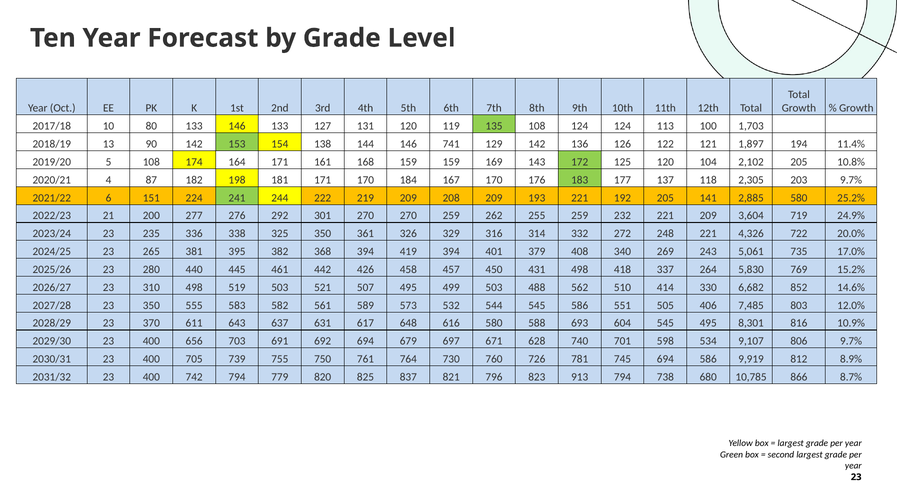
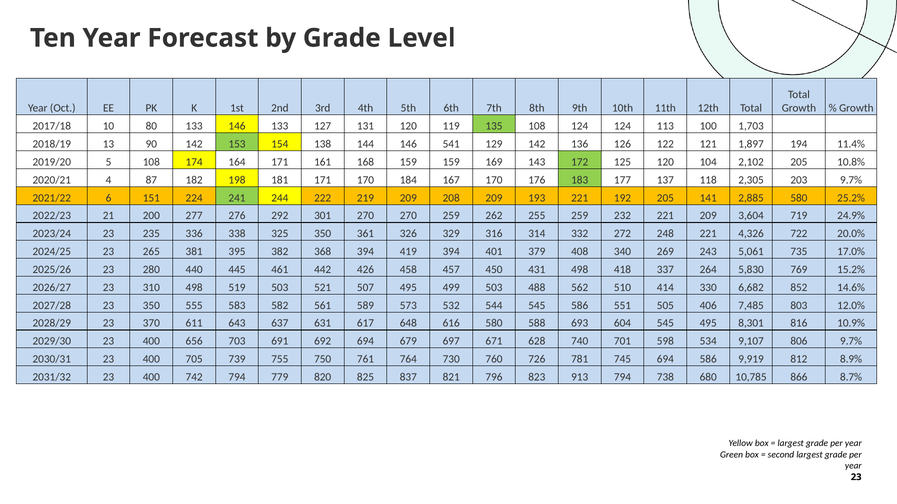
741: 741 -> 541
